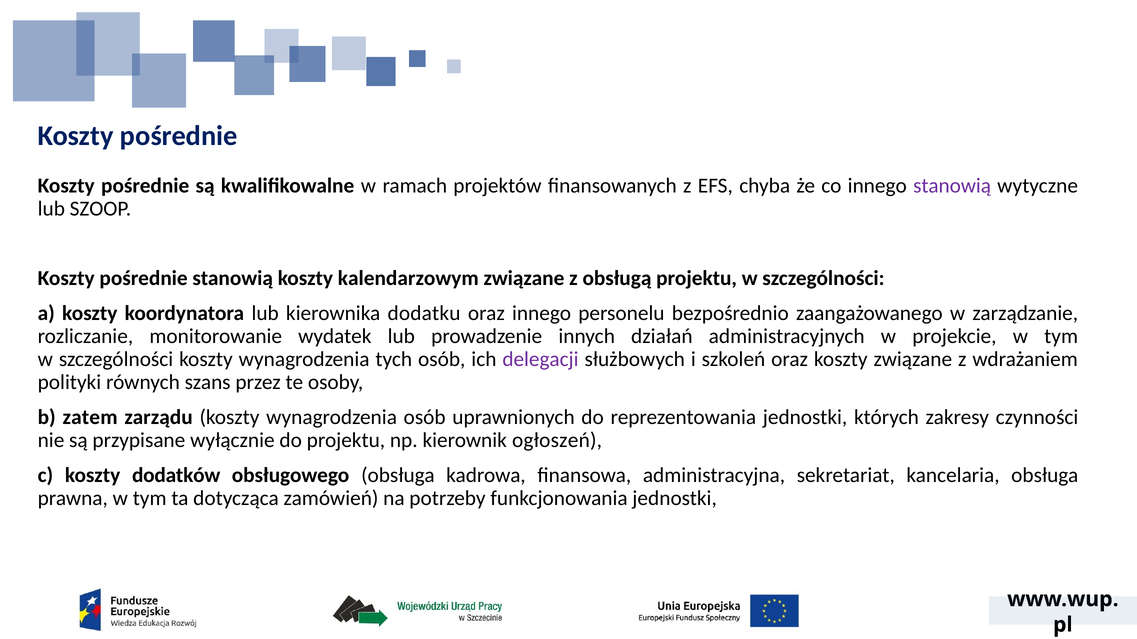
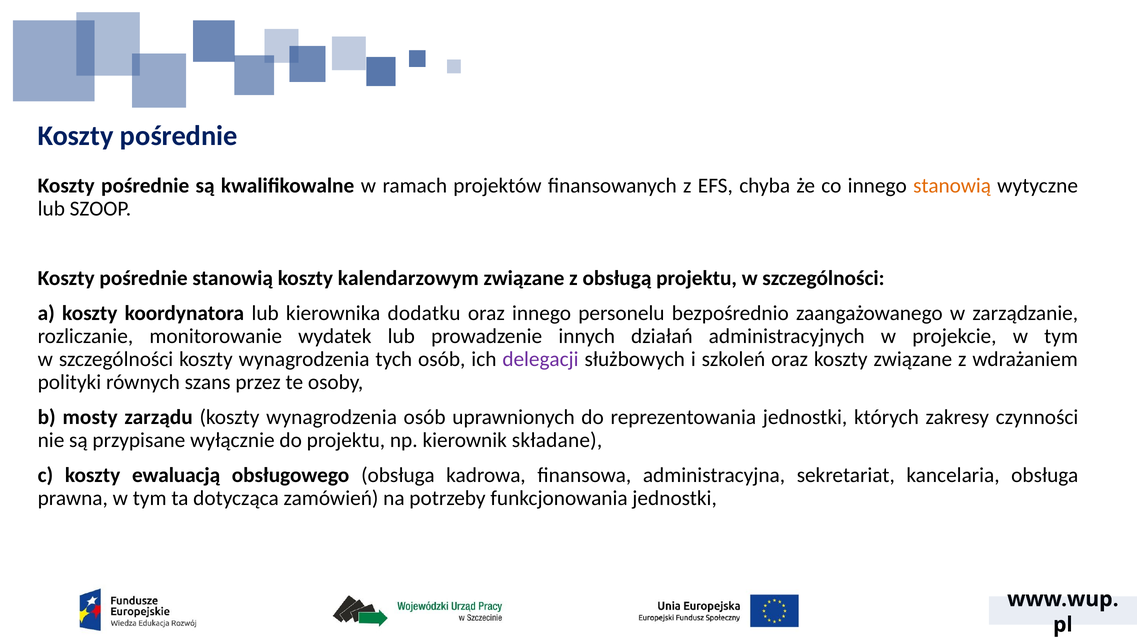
stanowią at (952, 186) colour: purple -> orange
zatem: zatem -> mosty
ogłoszeń: ogłoszeń -> składane
dodatków: dodatków -> ewaluacją
